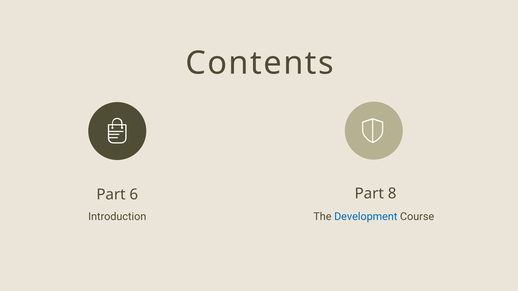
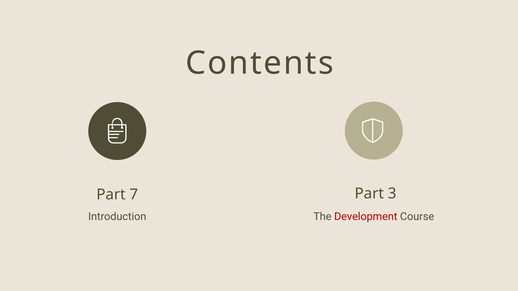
8: 8 -> 3
6: 6 -> 7
Development colour: blue -> red
